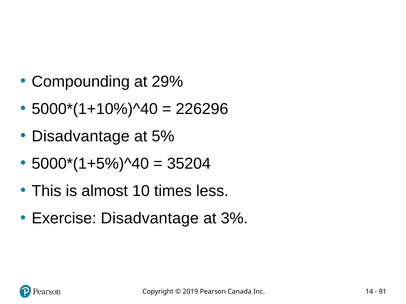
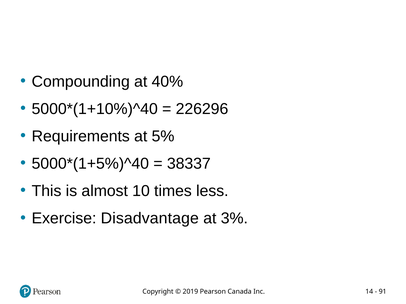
29%: 29% -> 40%
Disadvantage at (81, 136): Disadvantage -> Requirements
35204: 35204 -> 38337
